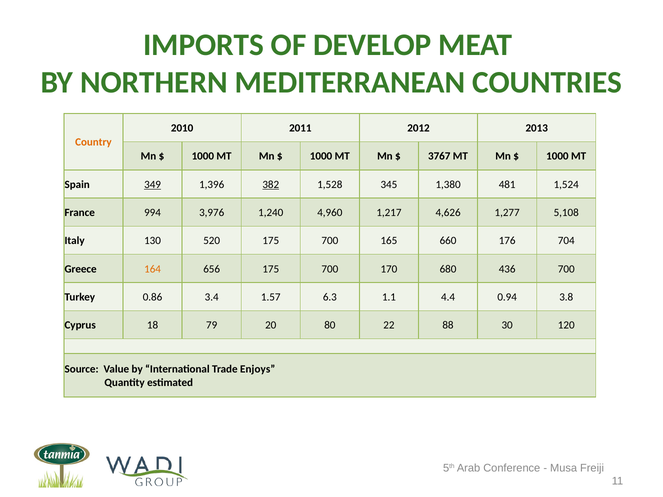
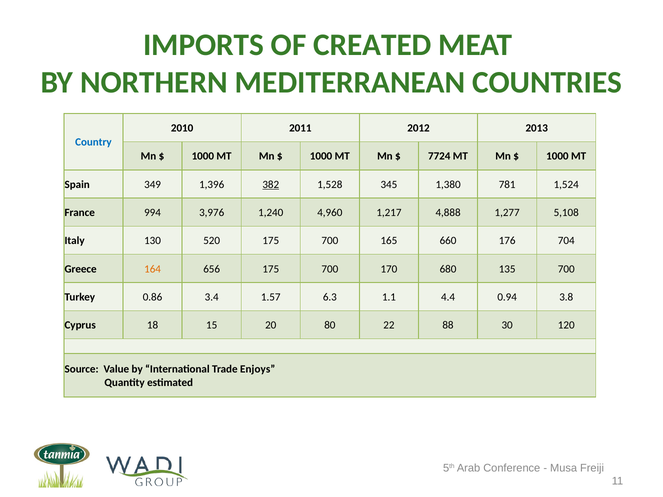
DEVELOP: DEVELOP -> CREATED
Country colour: orange -> blue
3767: 3767 -> 7724
349 underline: present -> none
481: 481 -> 781
4,626: 4,626 -> 4,888
436: 436 -> 135
79: 79 -> 15
